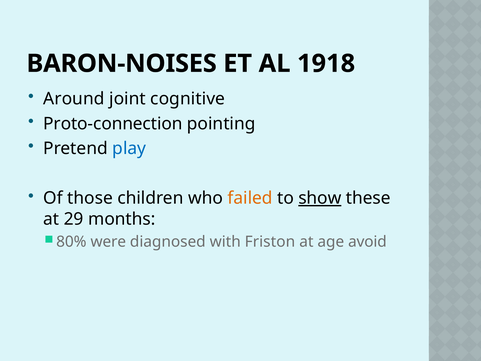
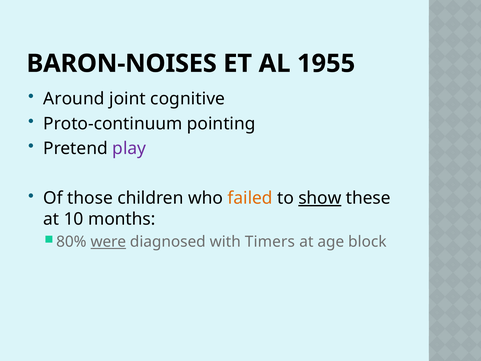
1918: 1918 -> 1955
Proto-connection: Proto-connection -> Proto-continuum
play colour: blue -> purple
29: 29 -> 10
were underline: none -> present
Friston: Friston -> Timers
avoid: avoid -> block
